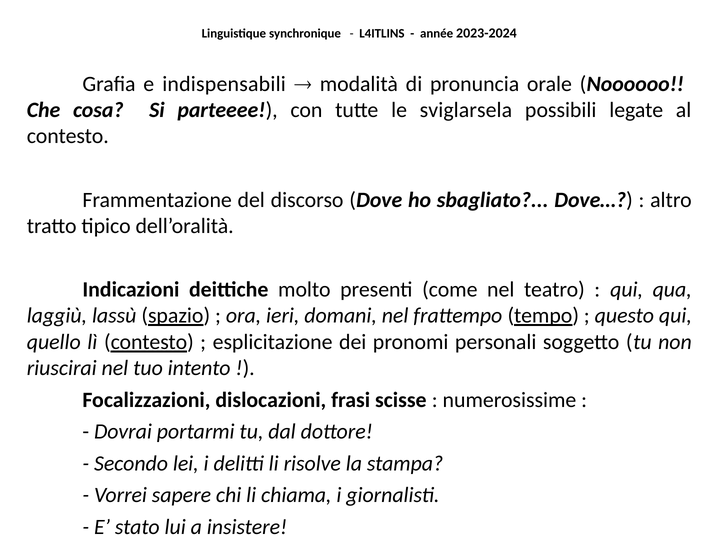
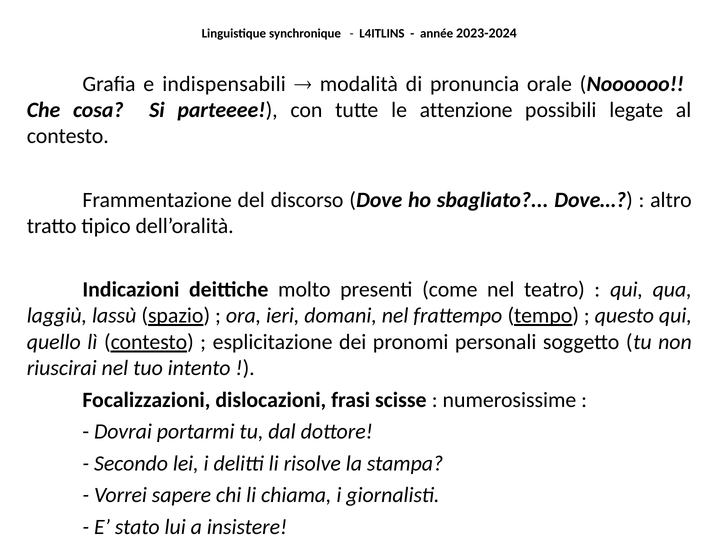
sviglarsela: sviglarsela -> attenzione
